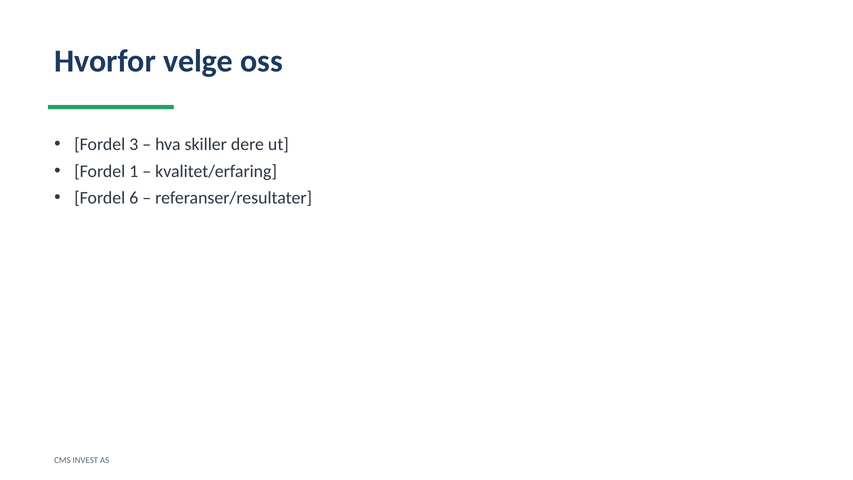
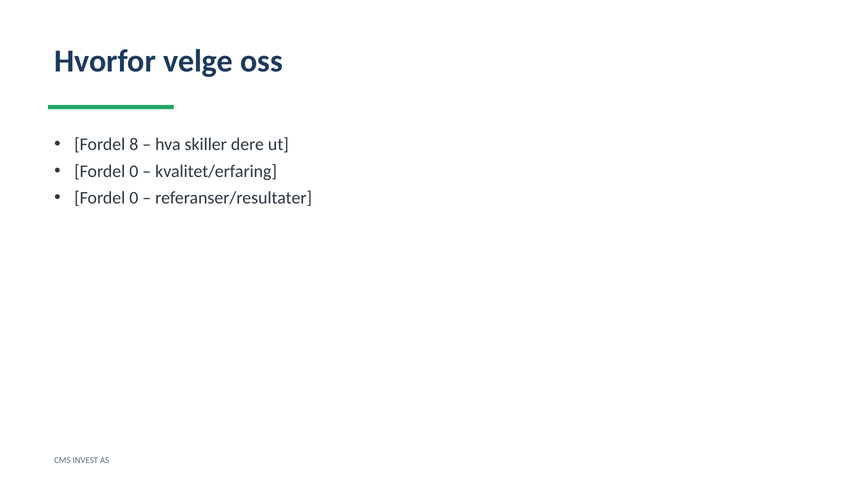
3: 3 -> 8
1 at (134, 171): 1 -> 0
6 at (134, 198): 6 -> 0
